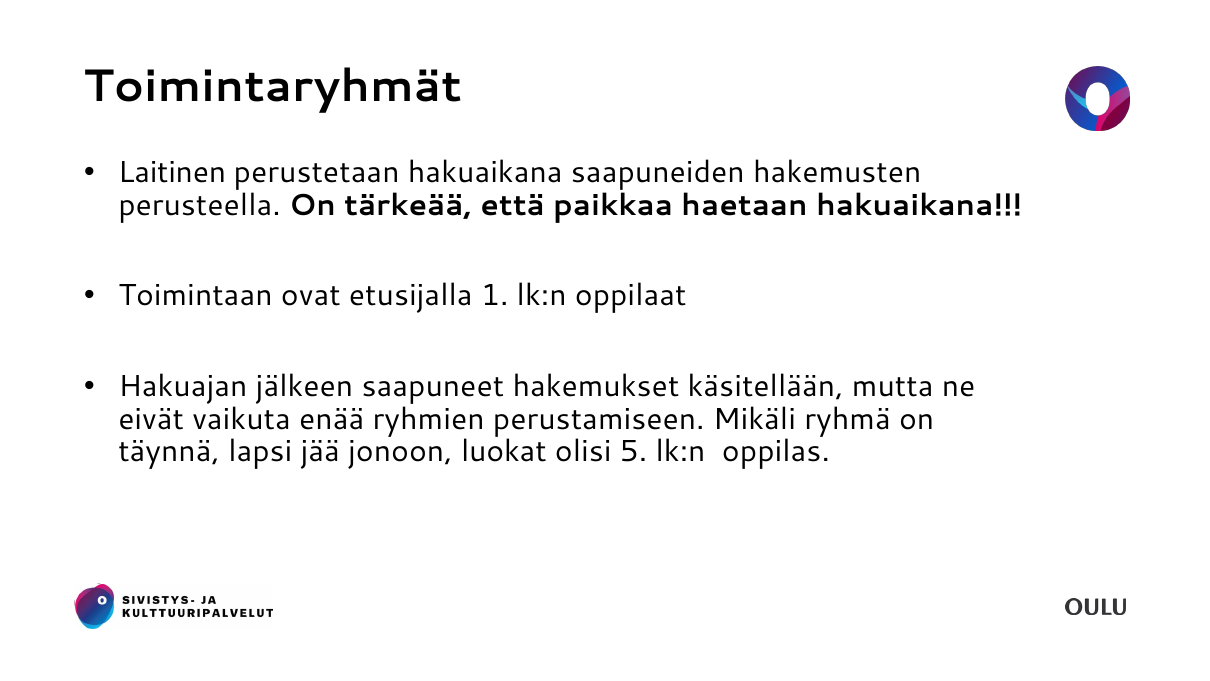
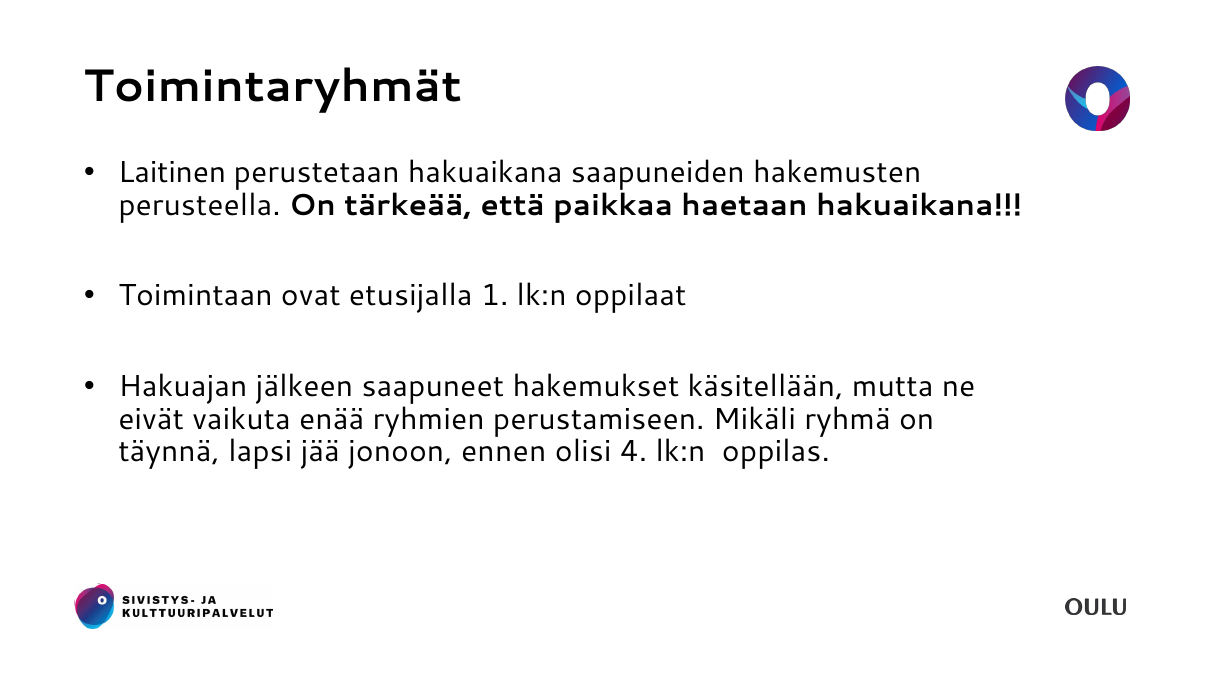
luokat: luokat -> ennen
5: 5 -> 4
